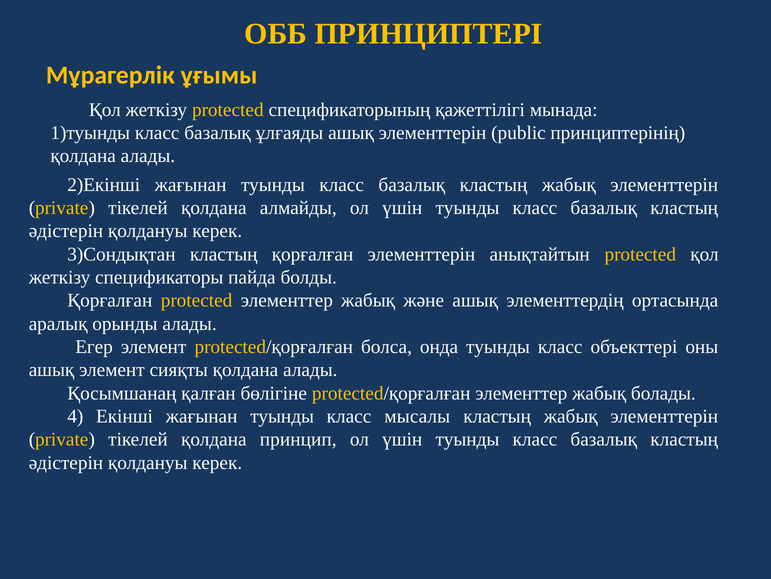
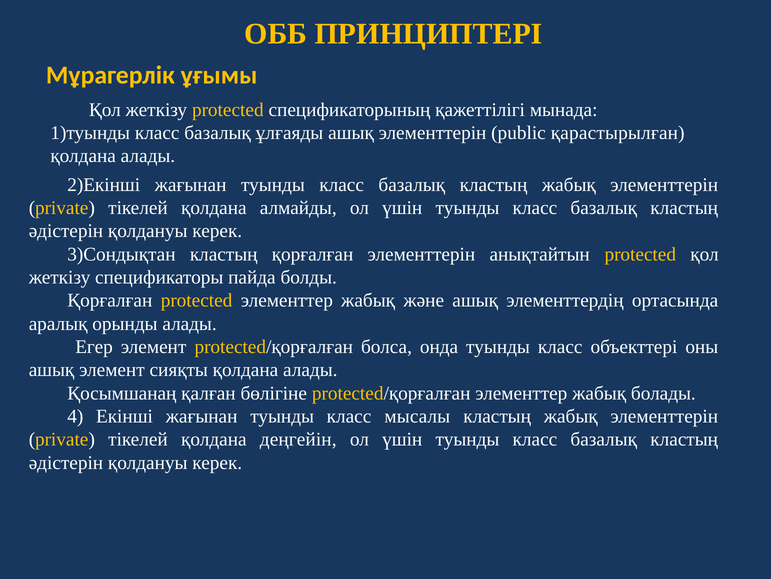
принциптерінің: принциптерінің -> қарастырылған
принцип: принцип -> деңгейін
